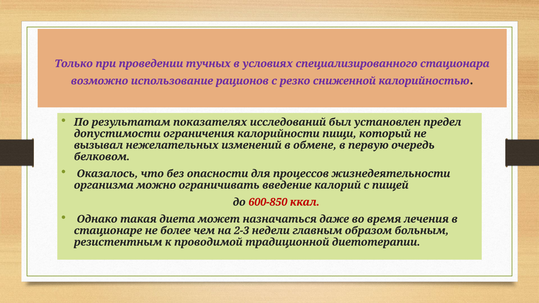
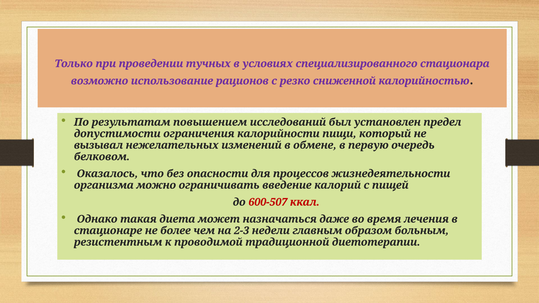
показателях: показателях -> повышением
600-850: 600-850 -> 600-507
